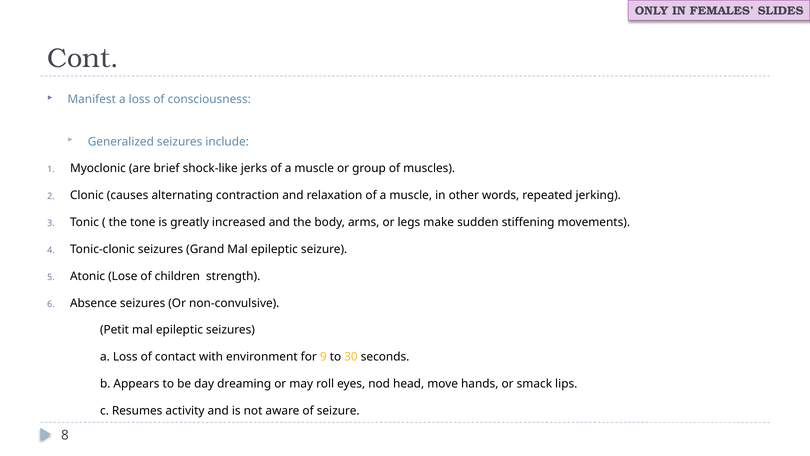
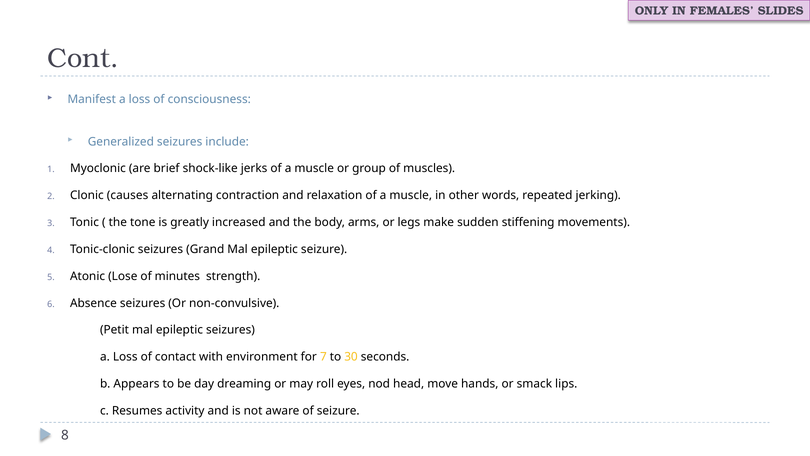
children: children -> minutes
9: 9 -> 7
